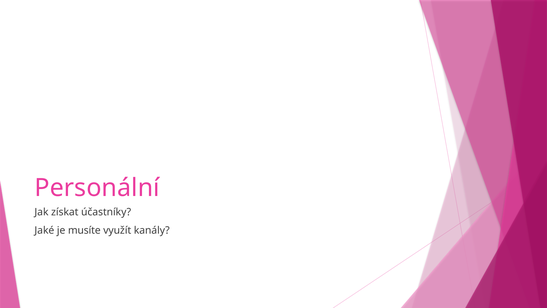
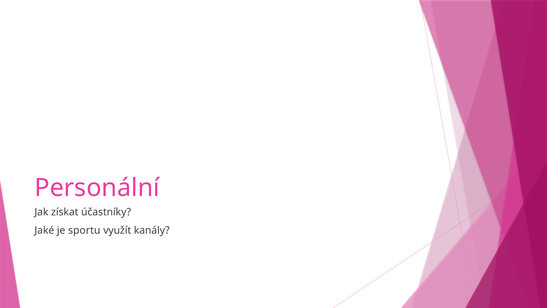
musíte: musíte -> sportu
